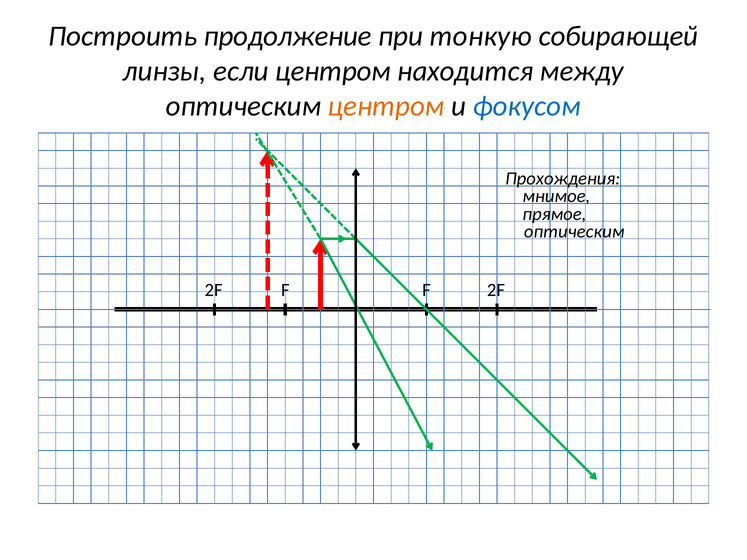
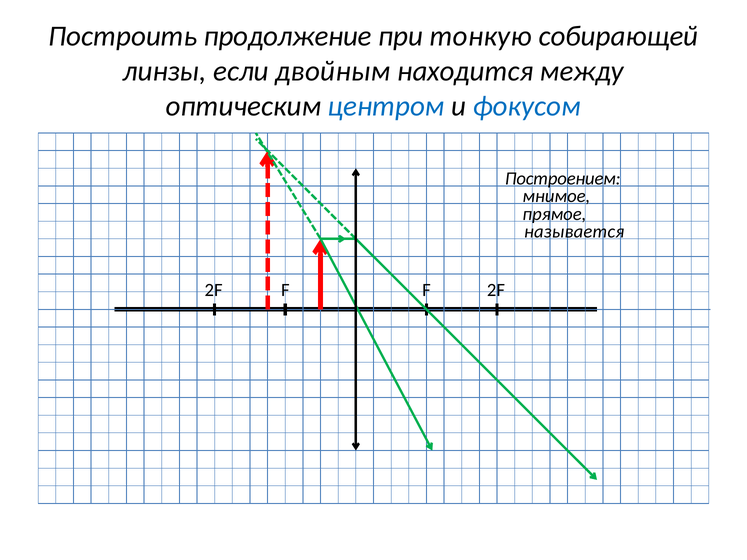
если центром: центром -> двойным
центром at (386, 106) colour: orange -> blue
Прохождения: Прохождения -> Построением
оптическим at (574, 232): оптическим -> называется
